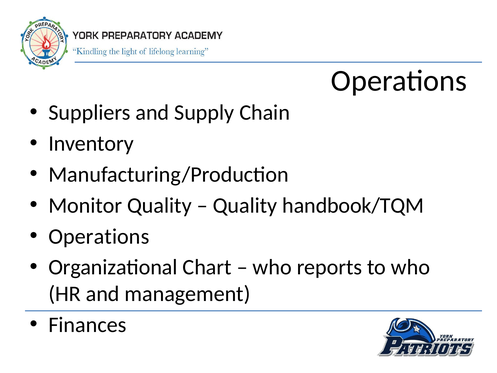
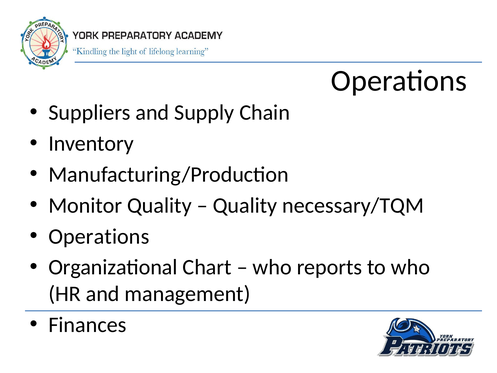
handbook/TQM: handbook/TQM -> necessary/TQM
